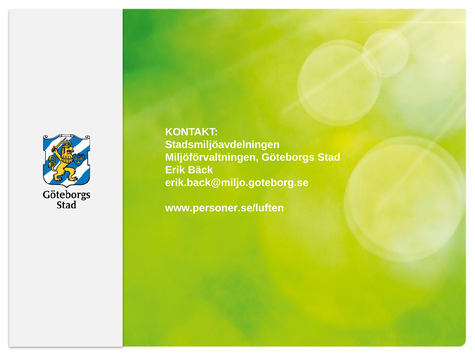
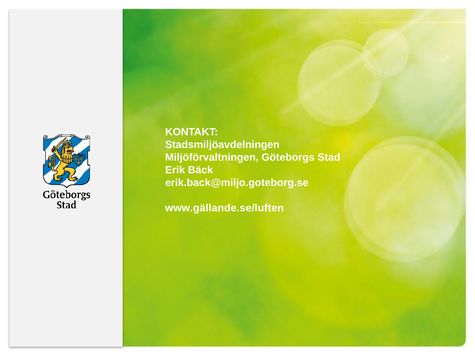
www.personer.se/luften: www.personer.se/luften -> www.gällande.se/luften
